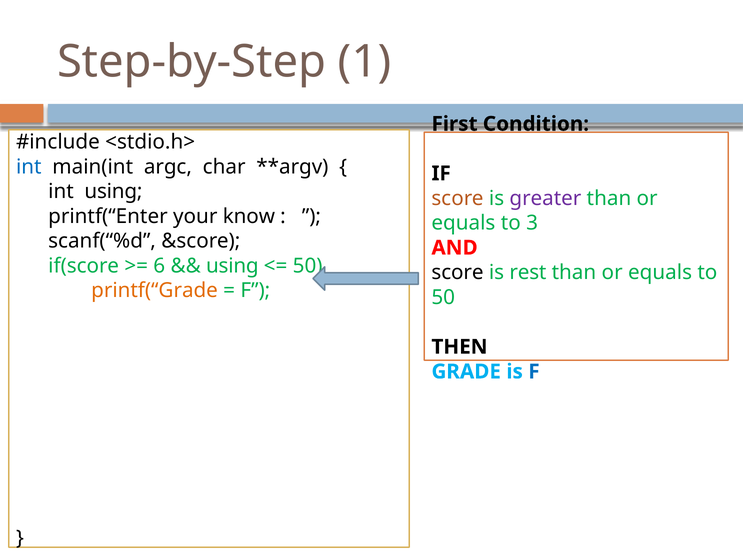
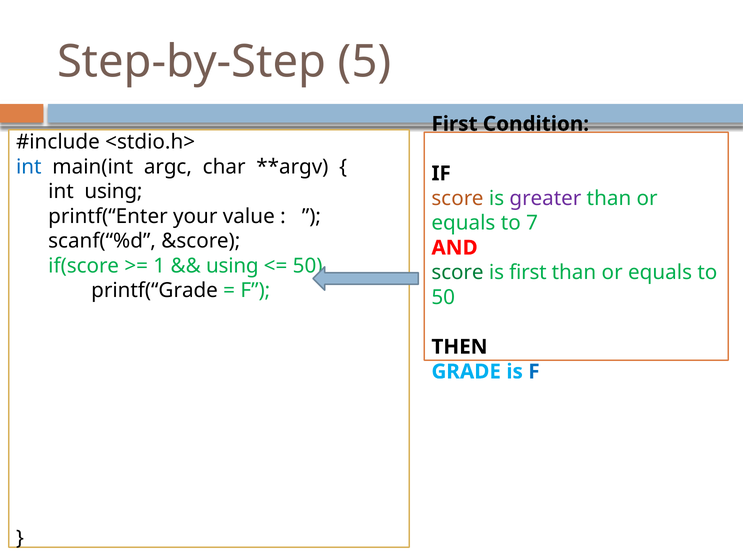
1: 1 -> 5
know: know -> value
3: 3 -> 7
6: 6 -> 1
score at (458, 273) colour: black -> green
is rest: rest -> first
printf(“Grade colour: orange -> black
